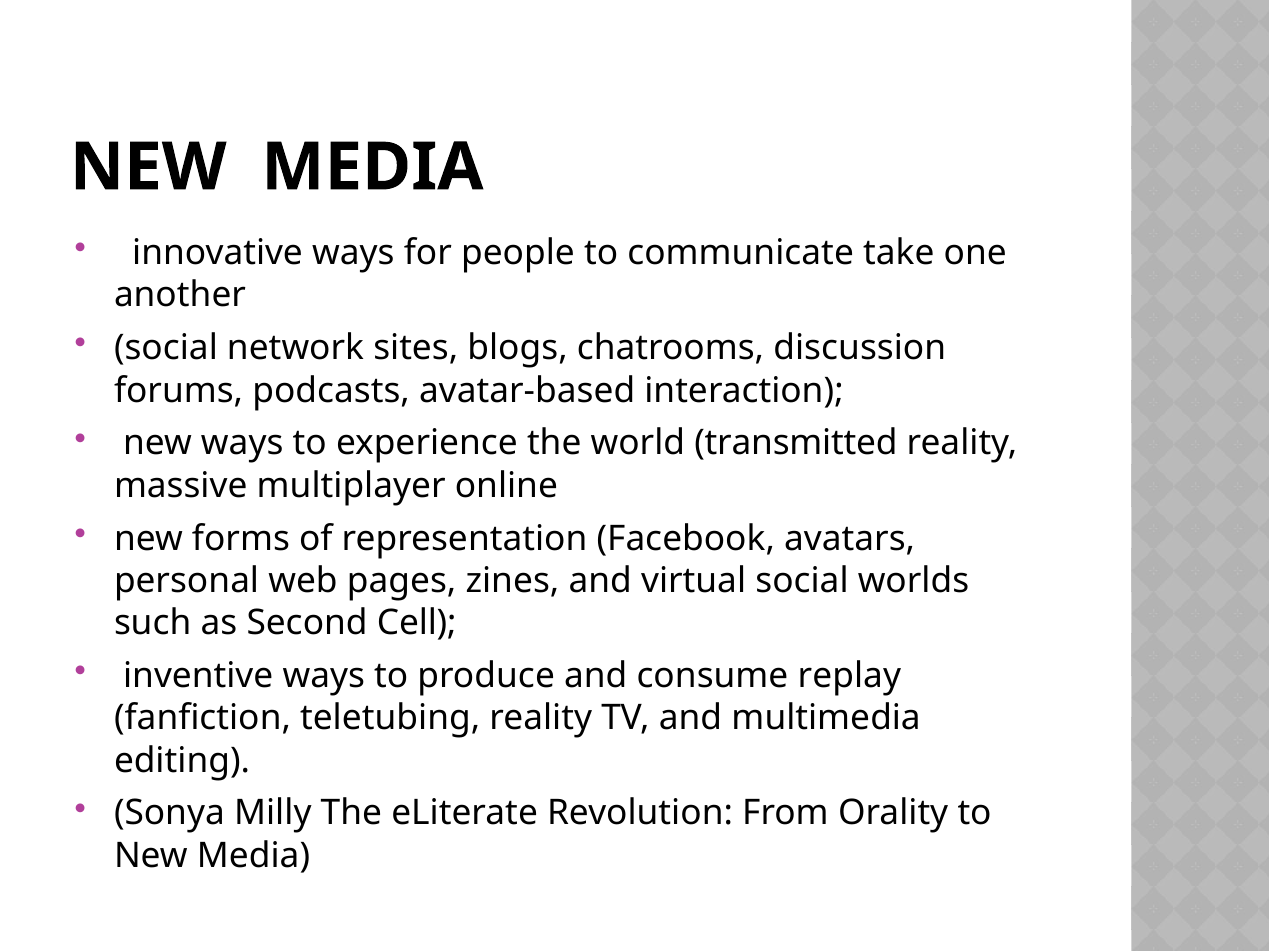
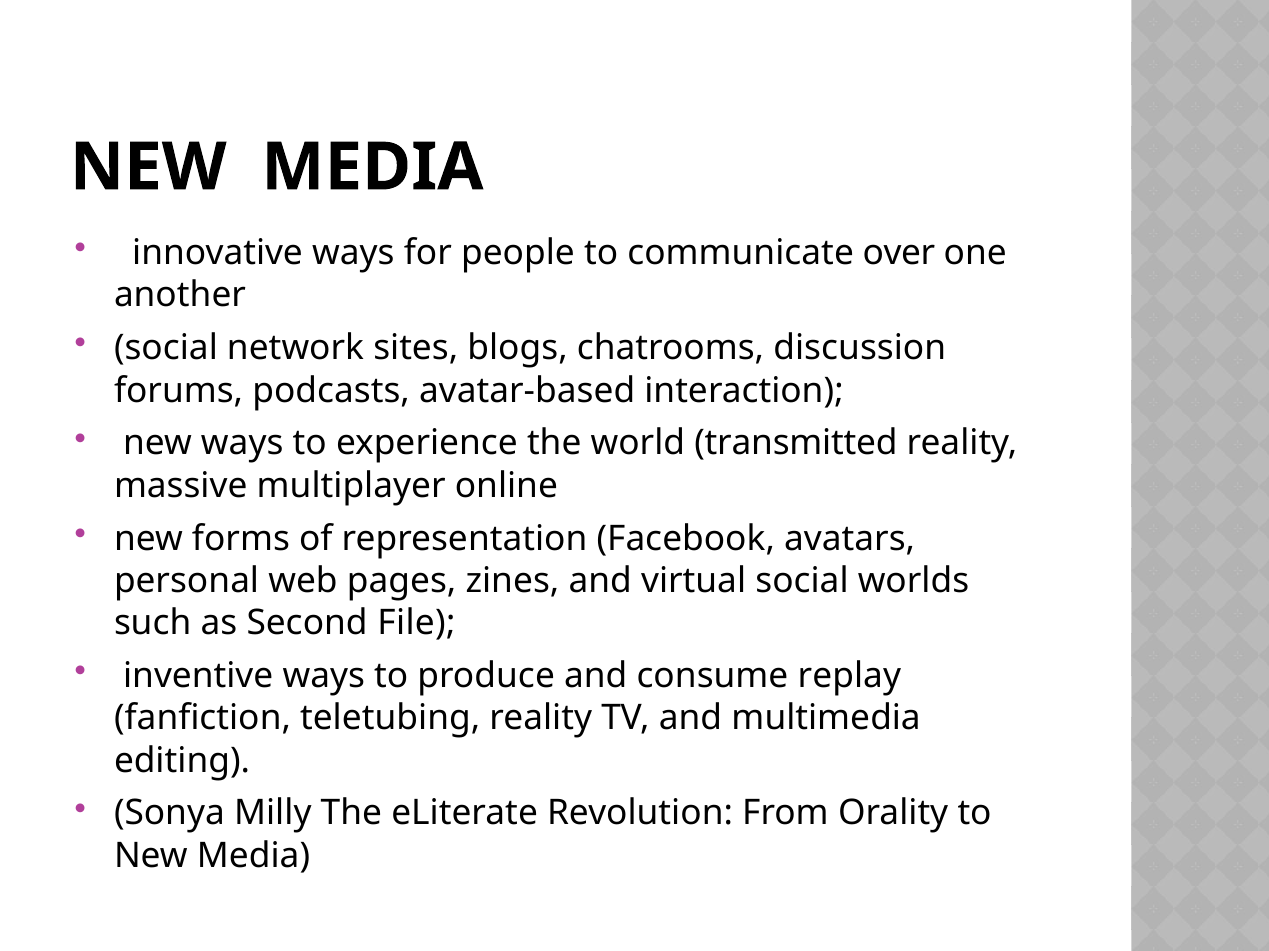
take: take -> over
Cell: Cell -> File
